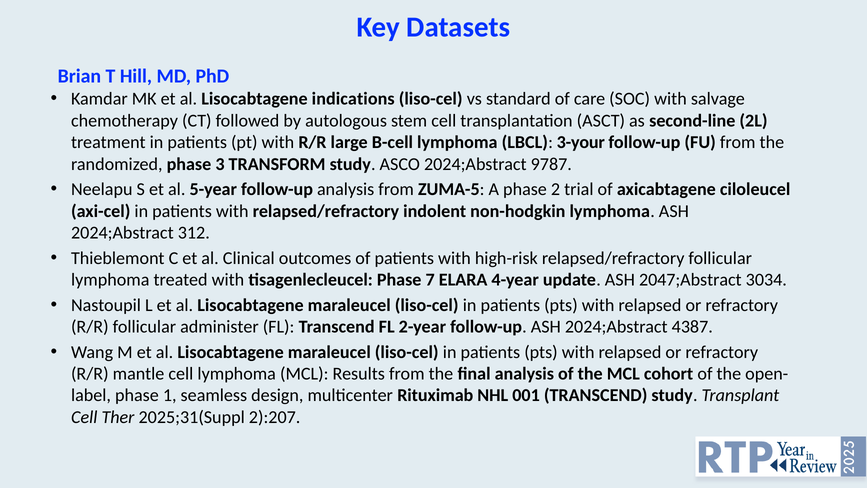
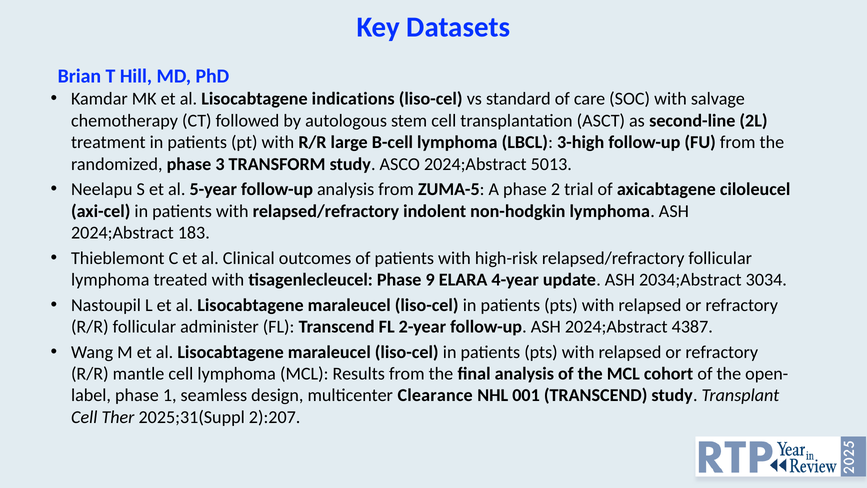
3-your: 3-your -> 3-high
9787: 9787 -> 5013
312: 312 -> 183
7: 7 -> 9
2047;Abstract: 2047;Abstract -> 2034;Abstract
Rituximab: Rituximab -> Clearance
